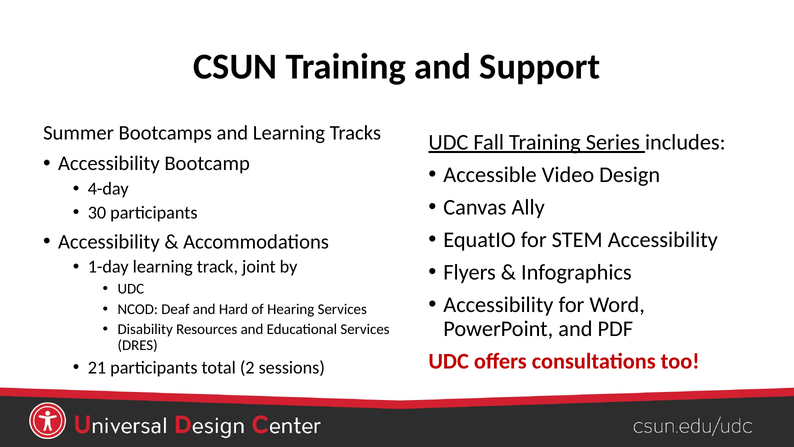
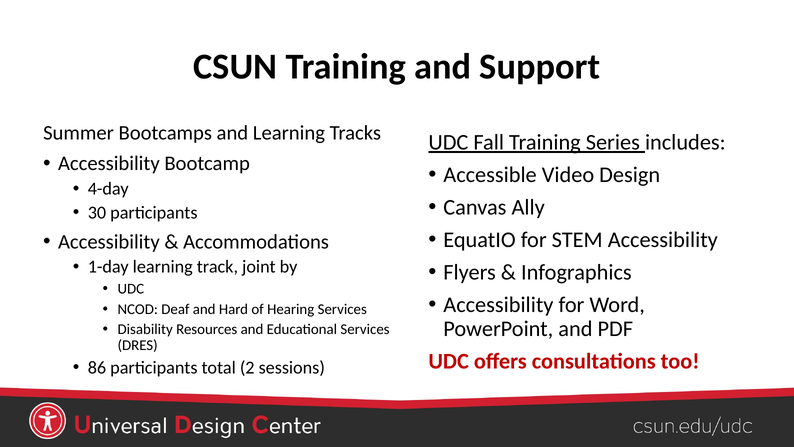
21: 21 -> 86
